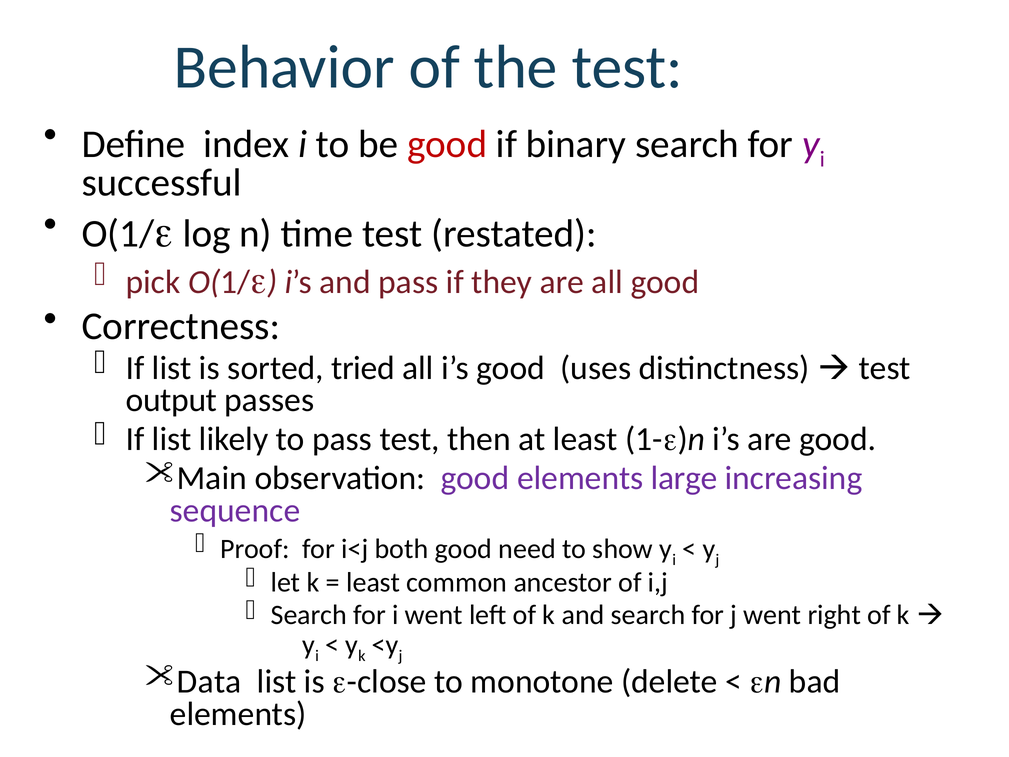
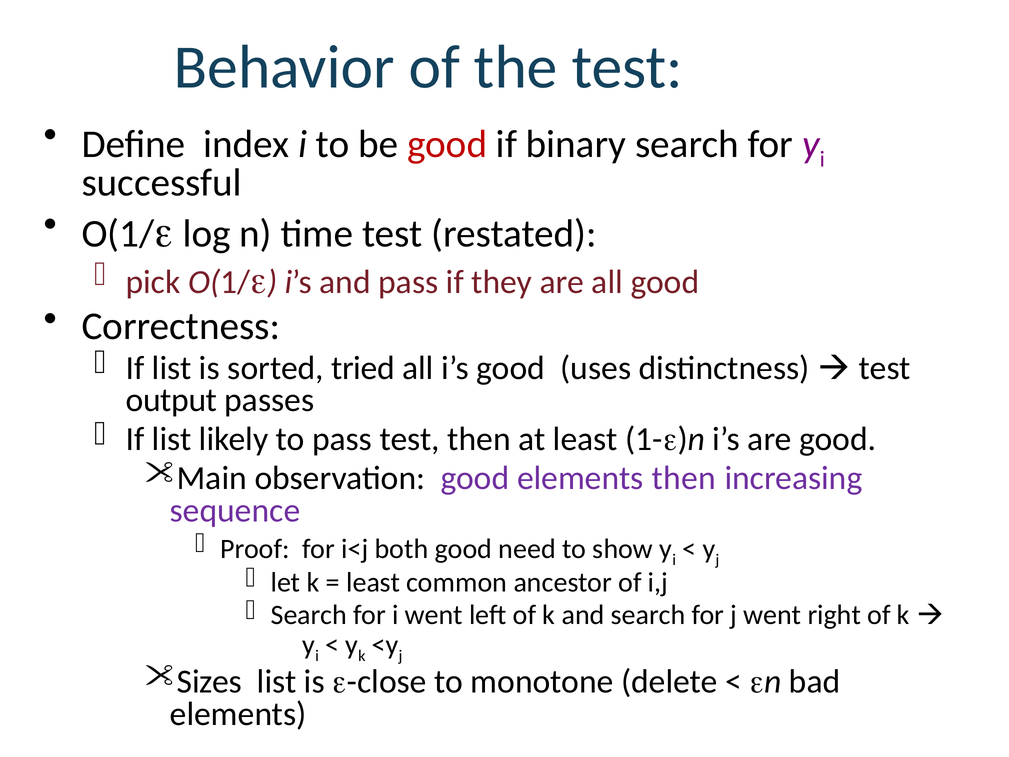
elements large: large -> then
Data: Data -> Sizes
